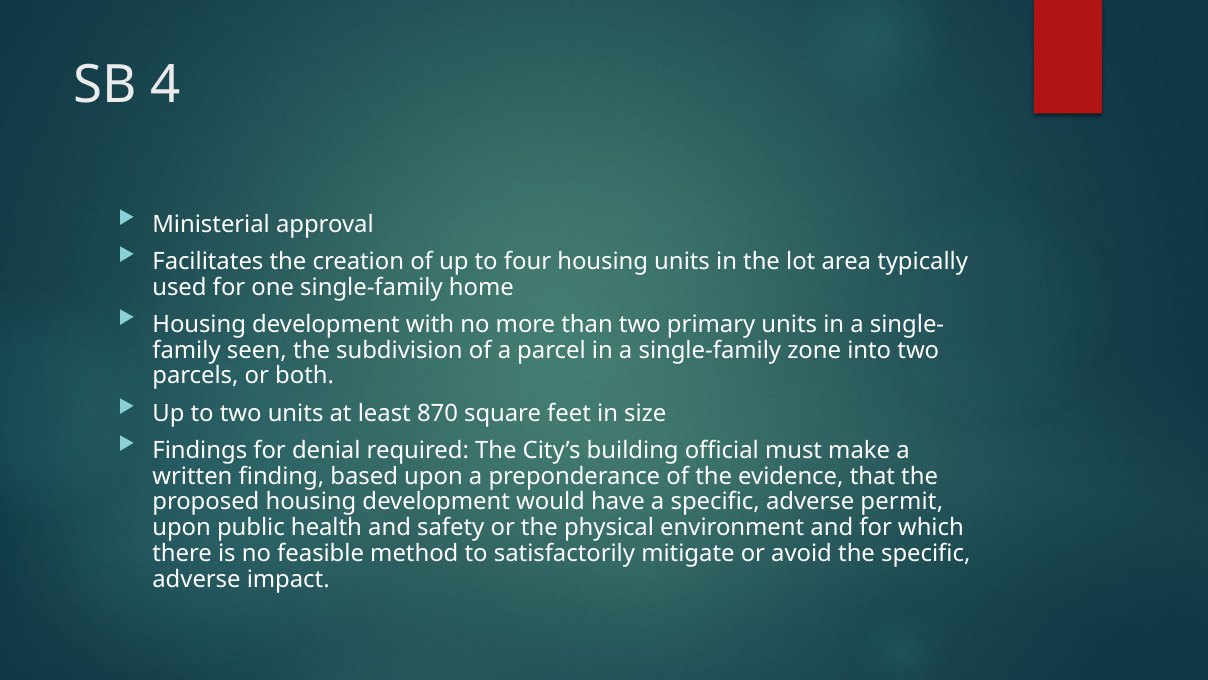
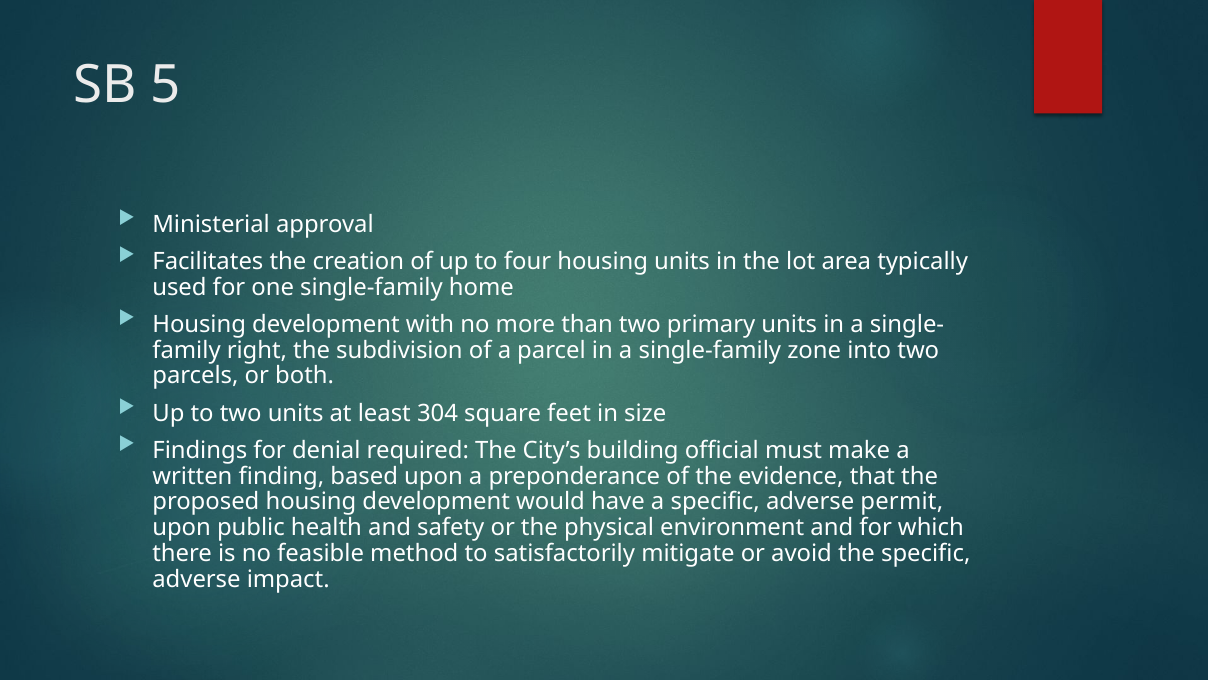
4: 4 -> 5
seen: seen -> right
870: 870 -> 304
